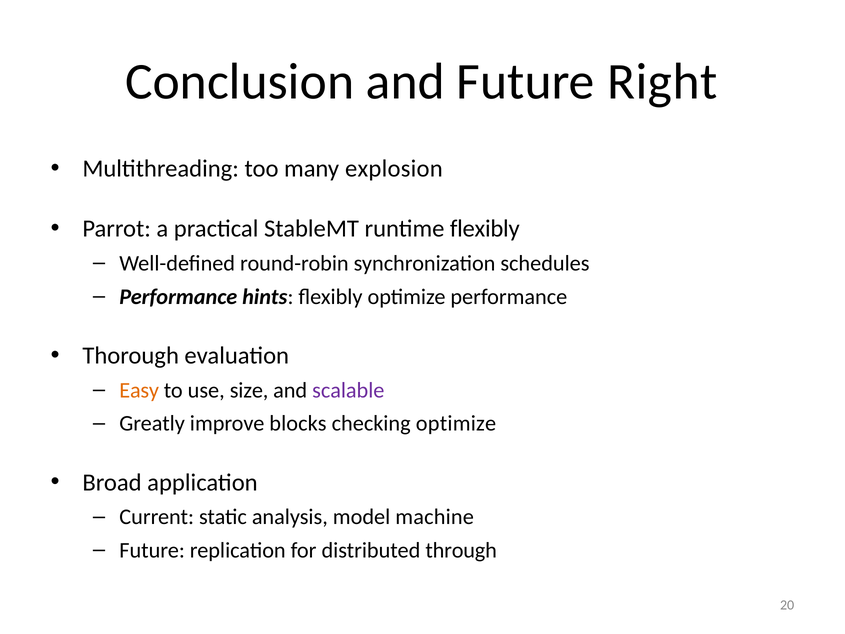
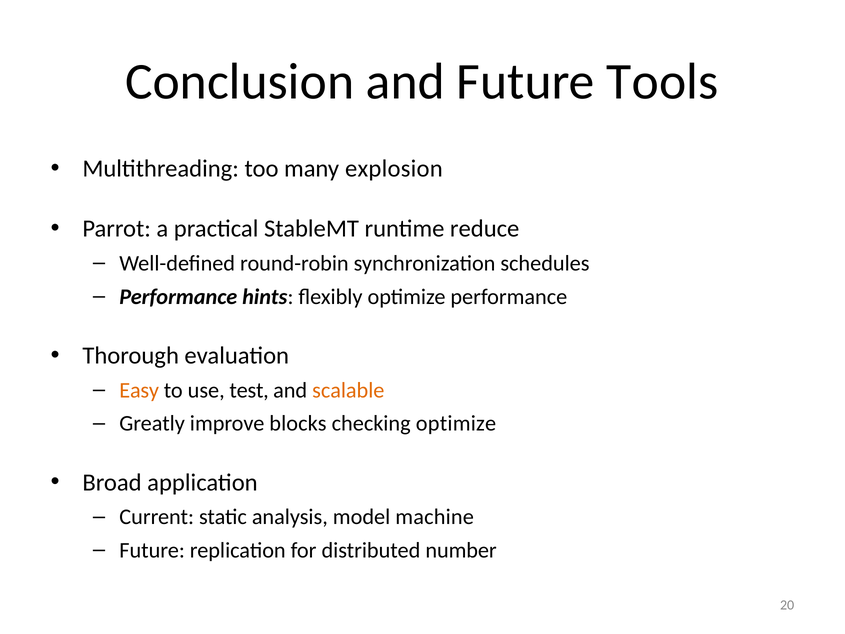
Right: Right -> Tools
runtime flexibly: flexibly -> reduce
size: size -> test
scalable colour: purple -> orange
through: through -> number
